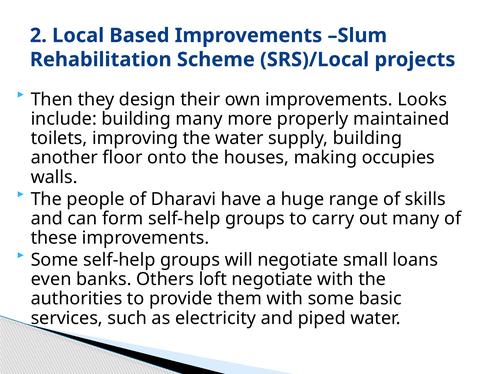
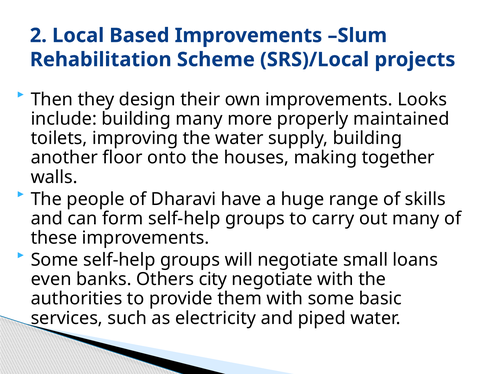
occupies: occupies -> together
loft: loft -> city
